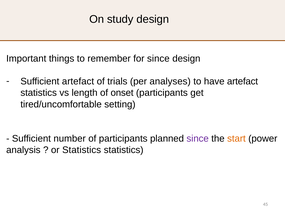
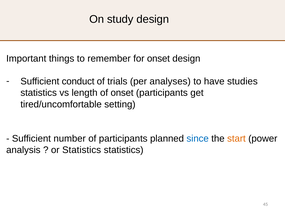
for since: since -> onset
Sufficient artefact: artefact -> conduct
have artefact: artefact -> studies
since at (198, 138) colour: purple -> blue
